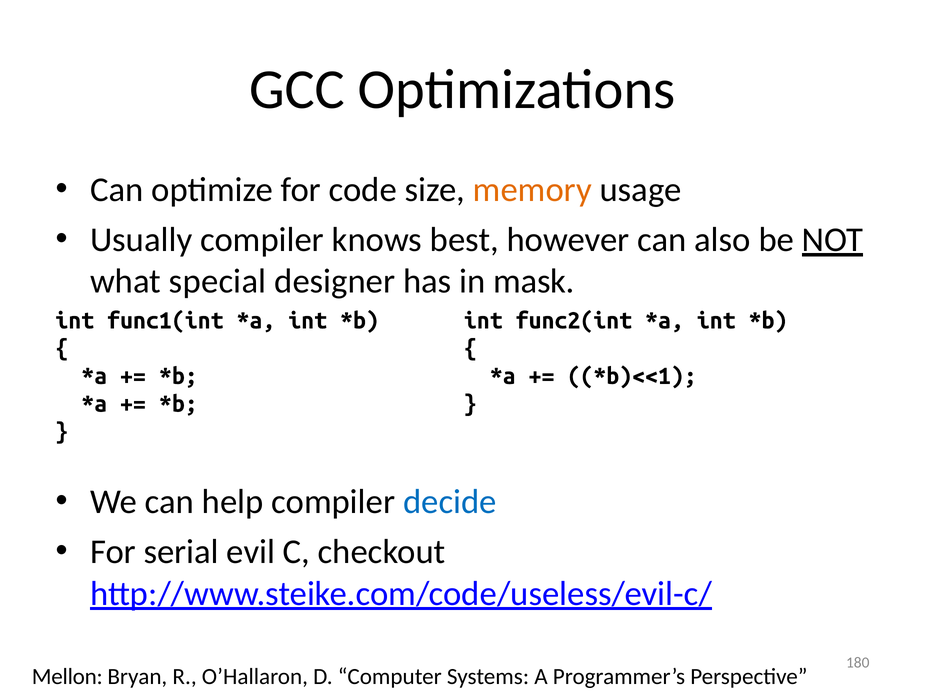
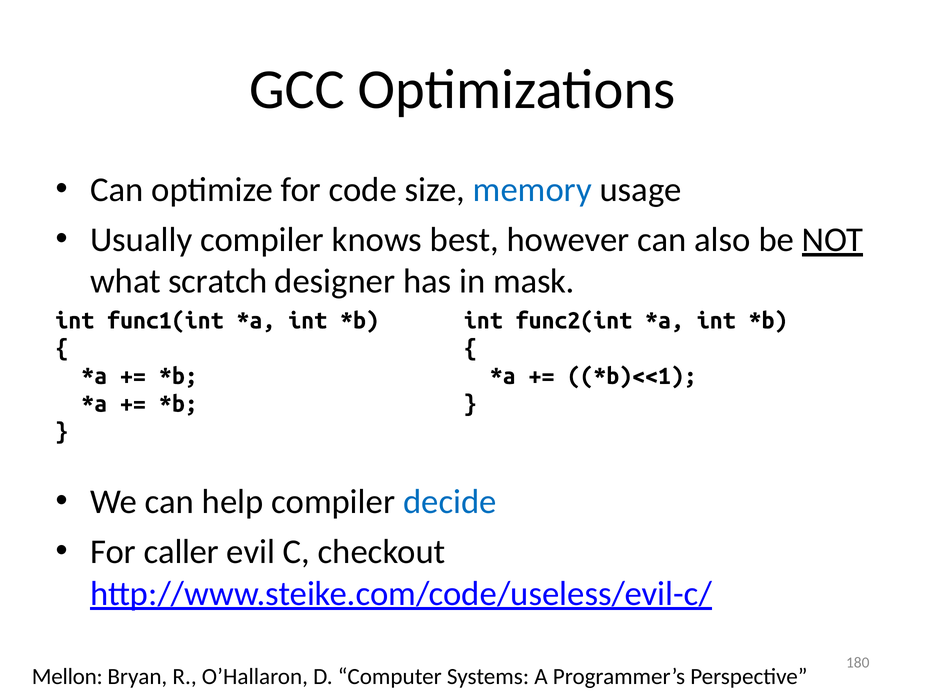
memory colour: orange -> blue
special: special -> scratch
serial: serial -> caller
